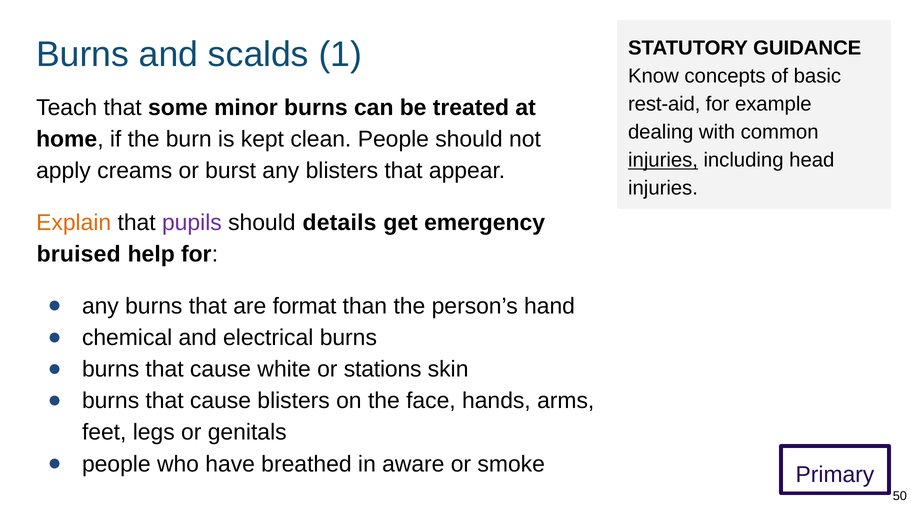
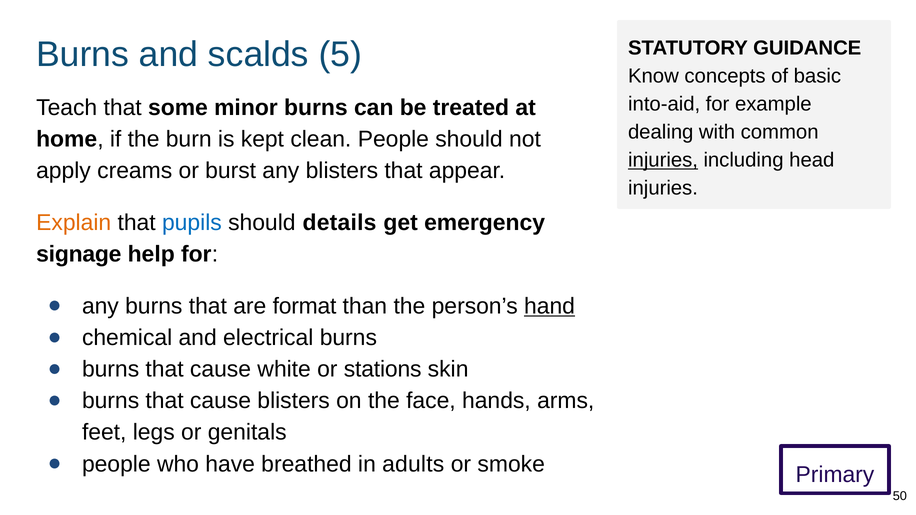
1: 1 -> 5
rest-aid: rest-aid -> into-aid
pupils colour: purple -> blue
bruised: bruised -> signage
hand underline: none -> present
aware: aware -> adults
